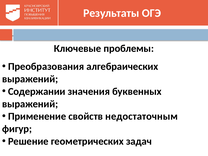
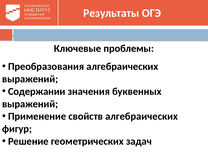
свойств недостаточным: недостаточным -> алгебраических
